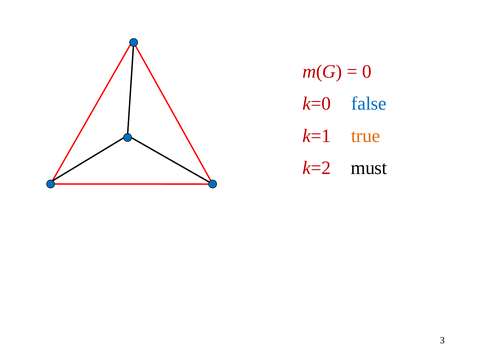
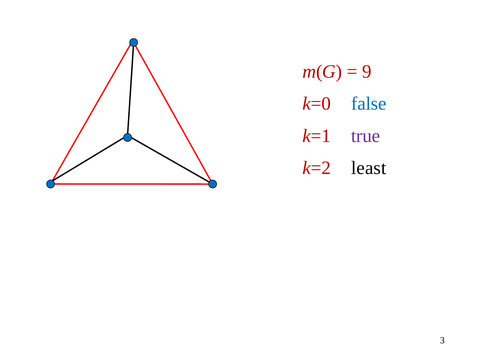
0: 0 -> 9
true colour: orange -> purple
must: must -> least
